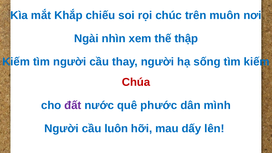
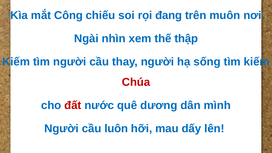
Khắp: Khắp -> Công
chúc: chúc -> đang
đất colour: purple -> red
phước: phước -> dương
